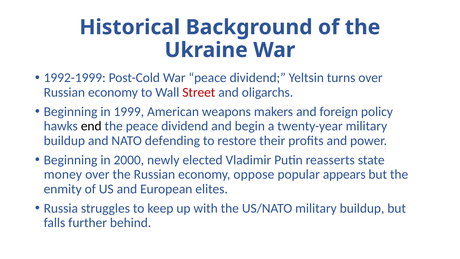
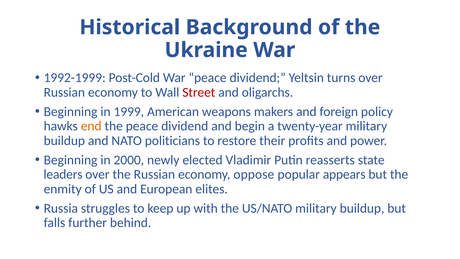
end colour: black -> orange
defending: defending -> politicians
money: money -> leaders
